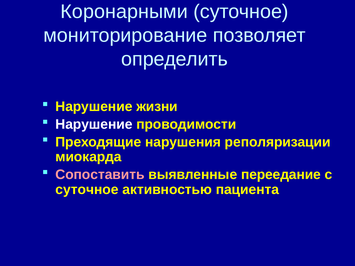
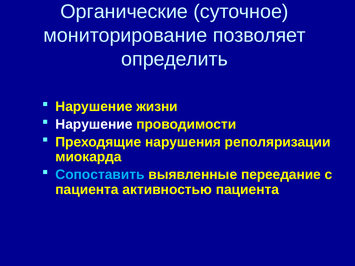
Коронарными: Коронарными -> Органические
Сопоставить colour: pink -> light blue
суточное at (87, 190): суточное -> пациента
